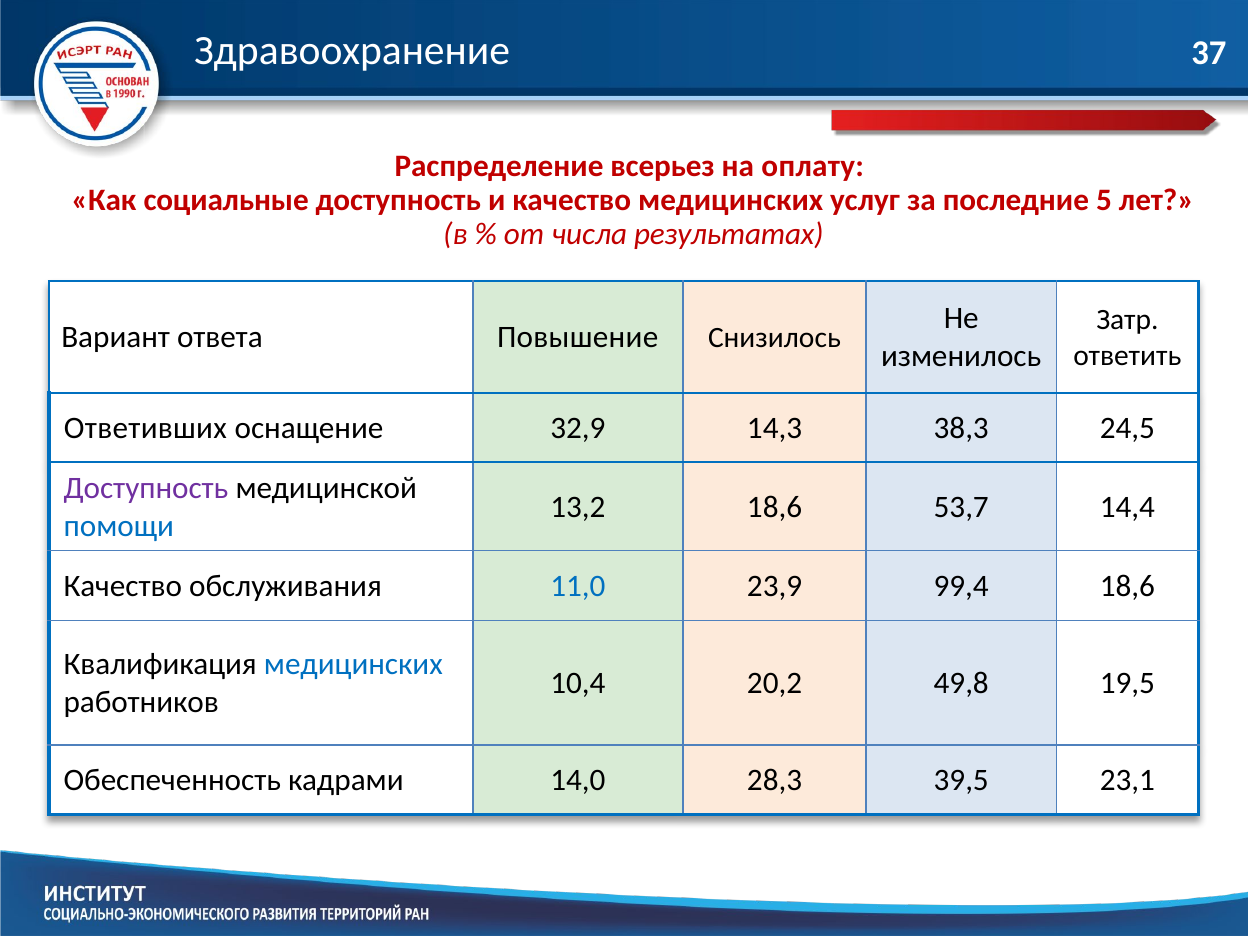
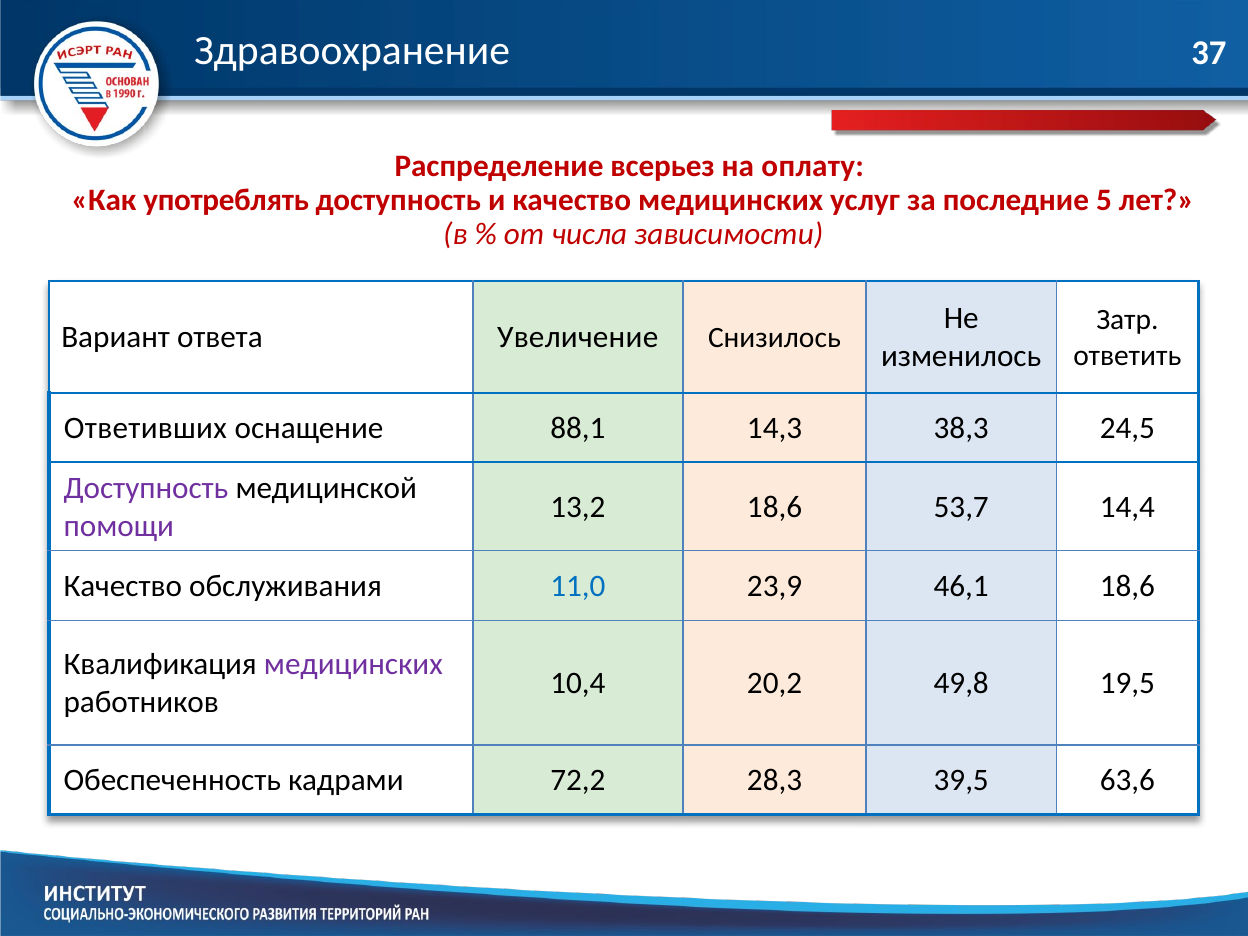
социальные: социальные -> употреблять
результатах: результатах -> зависимости
Повышение: Повышение -> Увеличение
32,9: 32,9 -> 88,1
помощи colour: blue -> purple
99,4: 99,4 -> 46,1
медицинских at (353, 664) colour: blue -> purple
14,0: 14,0 -> 72,2
23,1: 23,1 -> 63,6
